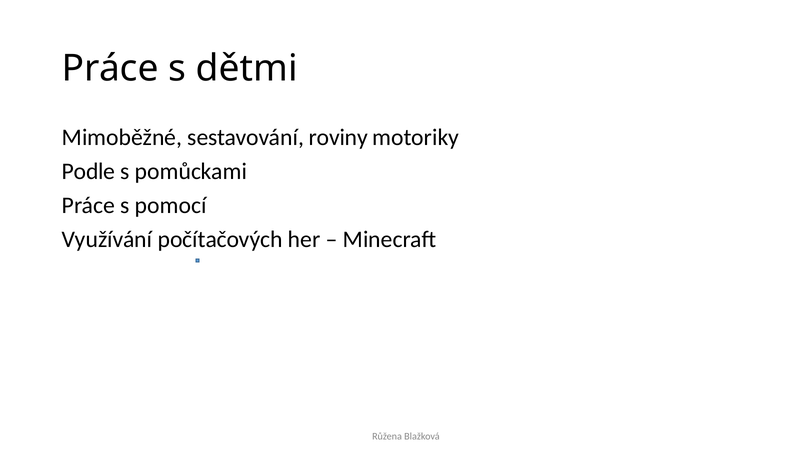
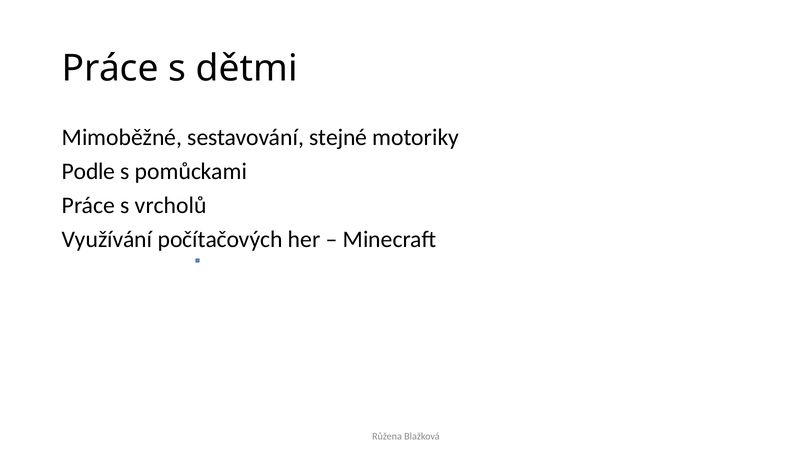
roviny: roviny -> stejné
pomocí: pomocí -> vrcholů
